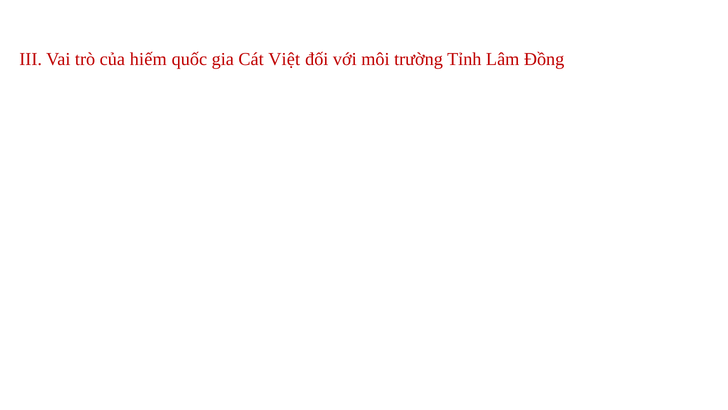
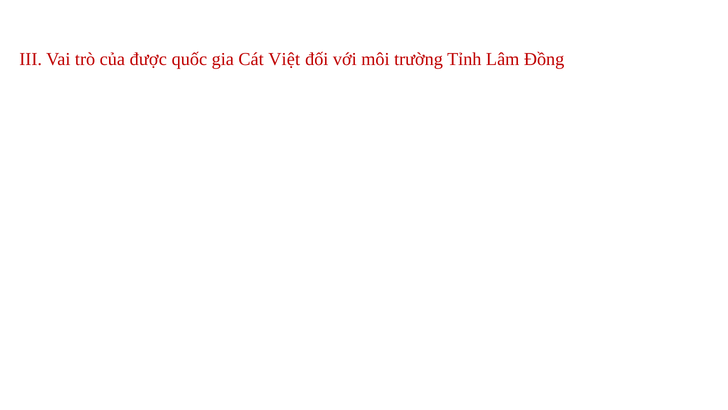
hiếm: hiếm -> được
